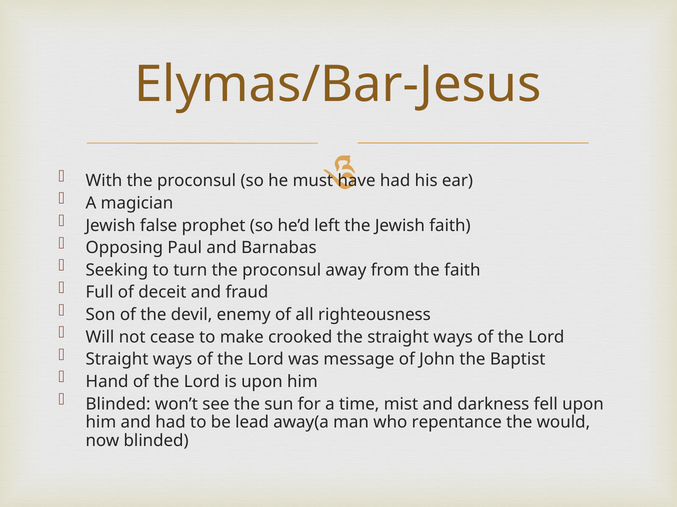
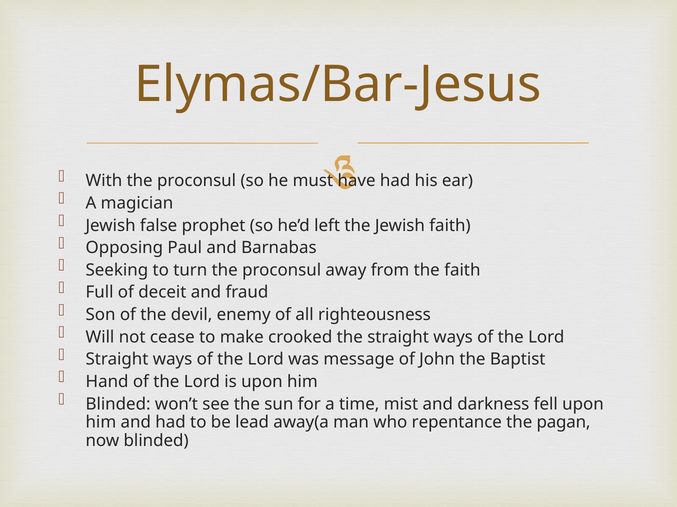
would: would -> pagan
